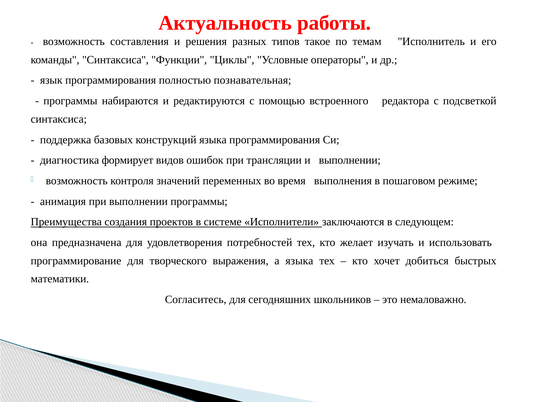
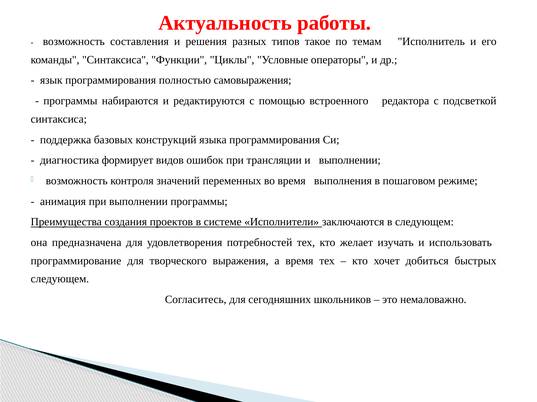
познавательная: познавательная -> самовыражения
а языка: языка -> время
математики at (60, 279): математики -> следующем
